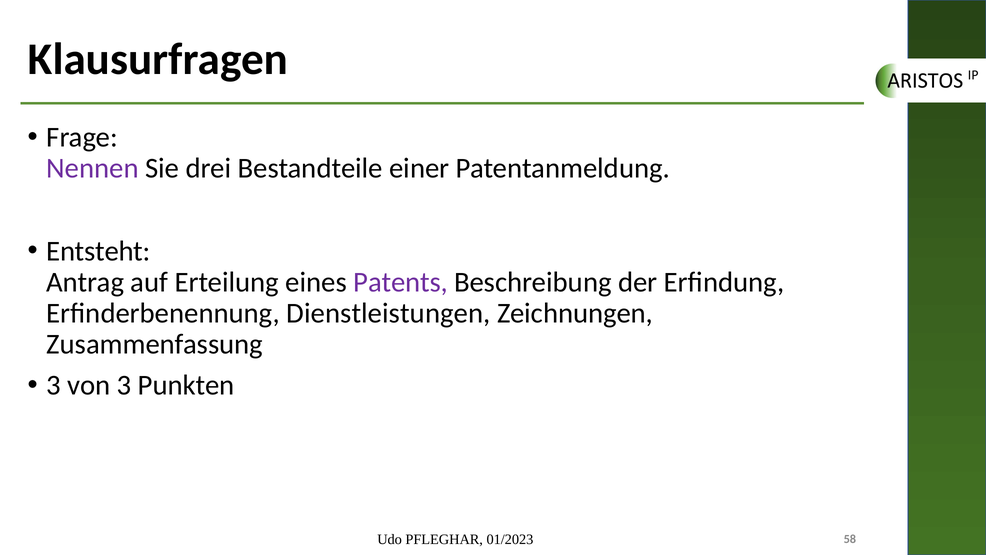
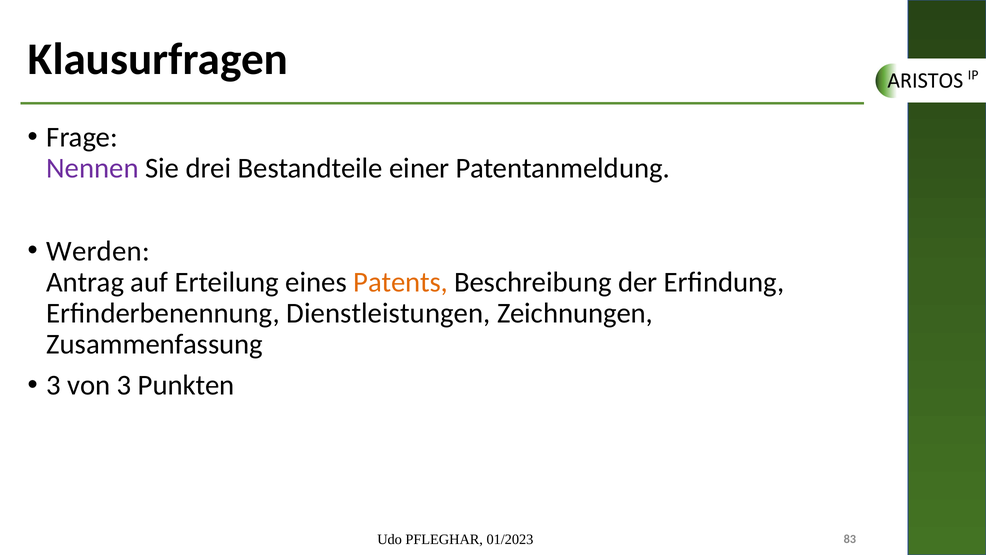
Entsteht: Entsteht -> Werden
Patents colour: purple -> orange
58: 58 -> 83
